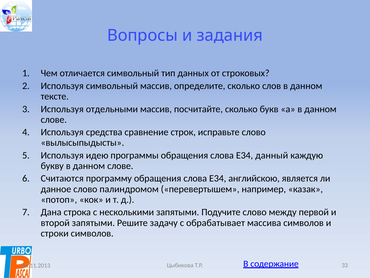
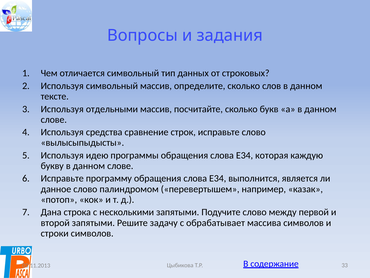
данный: данный -> которая
Считаются at (62, 178): Считаются -> Исправьте
английскою: английскою -> выполнится
